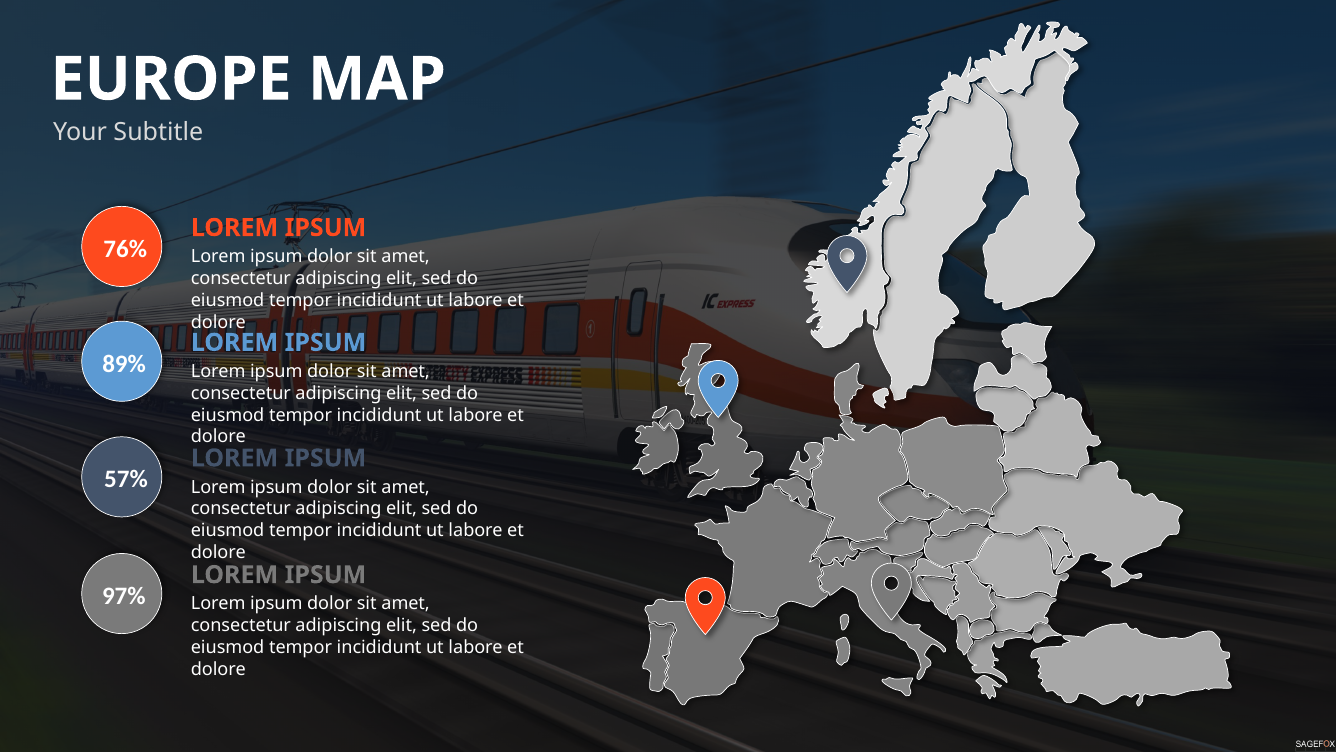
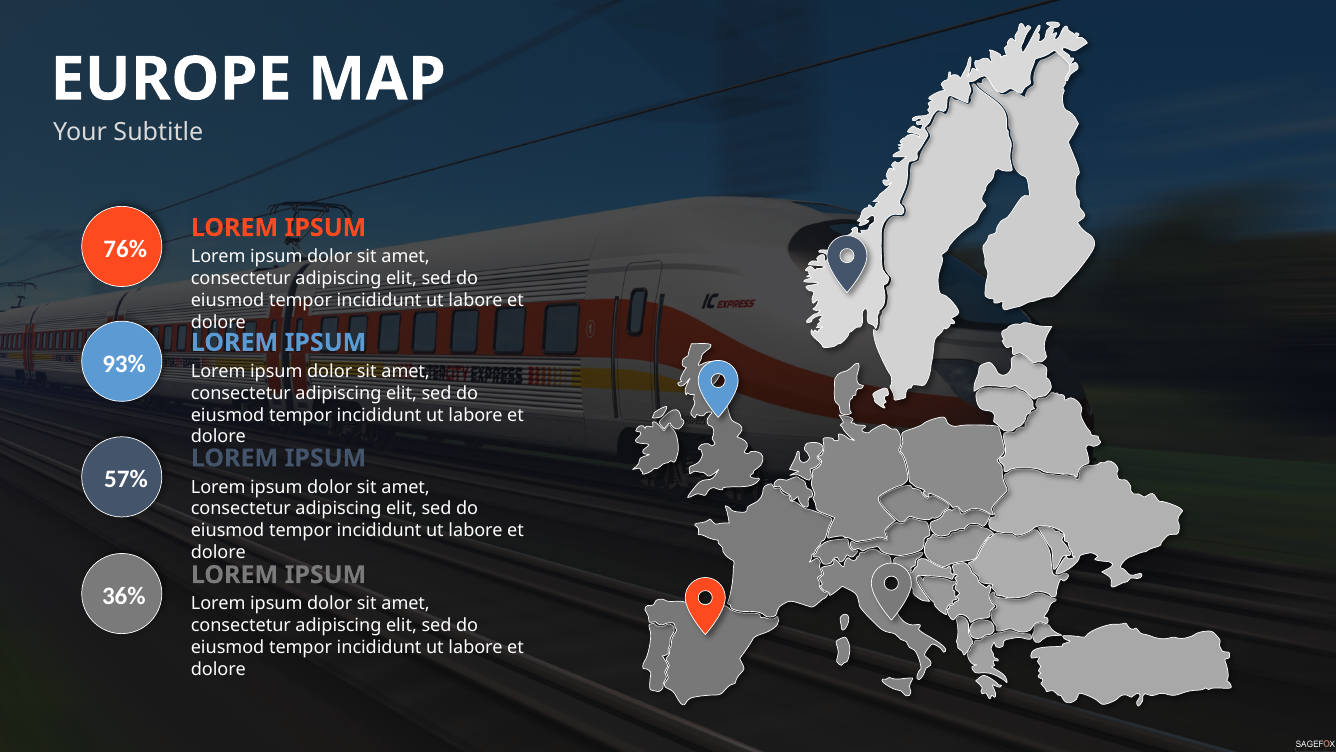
89%: 89% -> 93%
97%: 97% -> 36%
